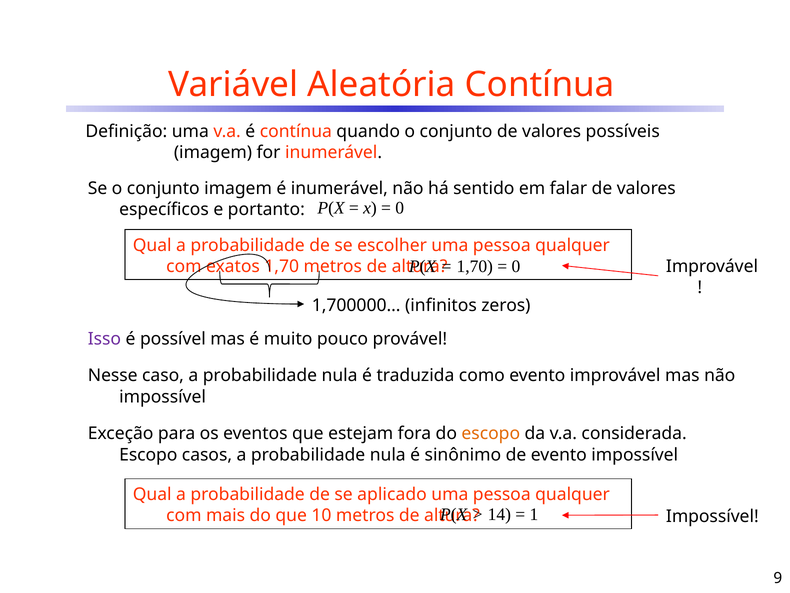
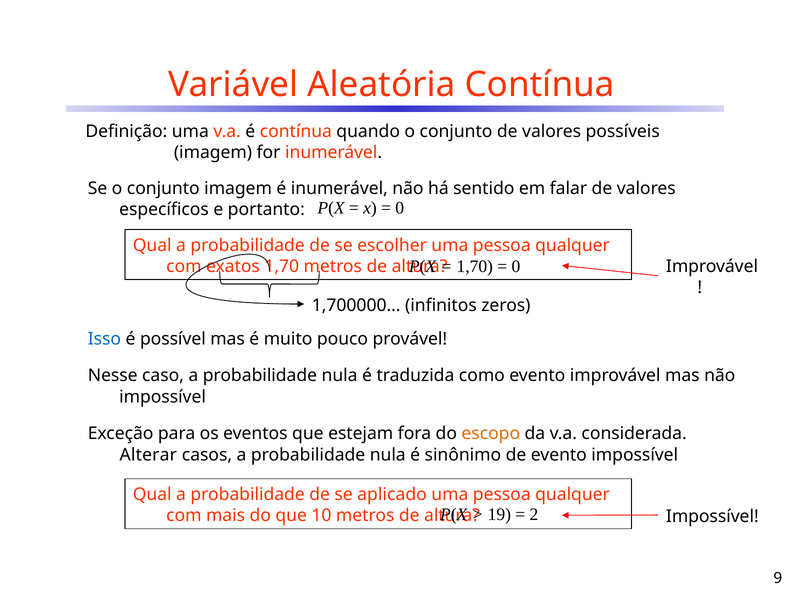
Isso colour: purple -> blue
Escopo at (148, 454): Escopo -> Alterar
14: 14 -> 19
1: 1 -> 2
